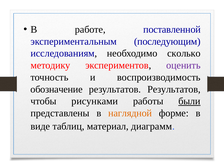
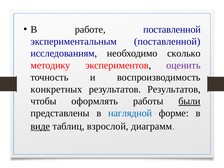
экспериментальным последующим: последующим -> поставленной
обозначение: обозначение -> конкретных
рисунками: рисунками -> оформлять
наглядной colour: orange -> blue
виде underline: none -> present
материал: материал -> взрослой
